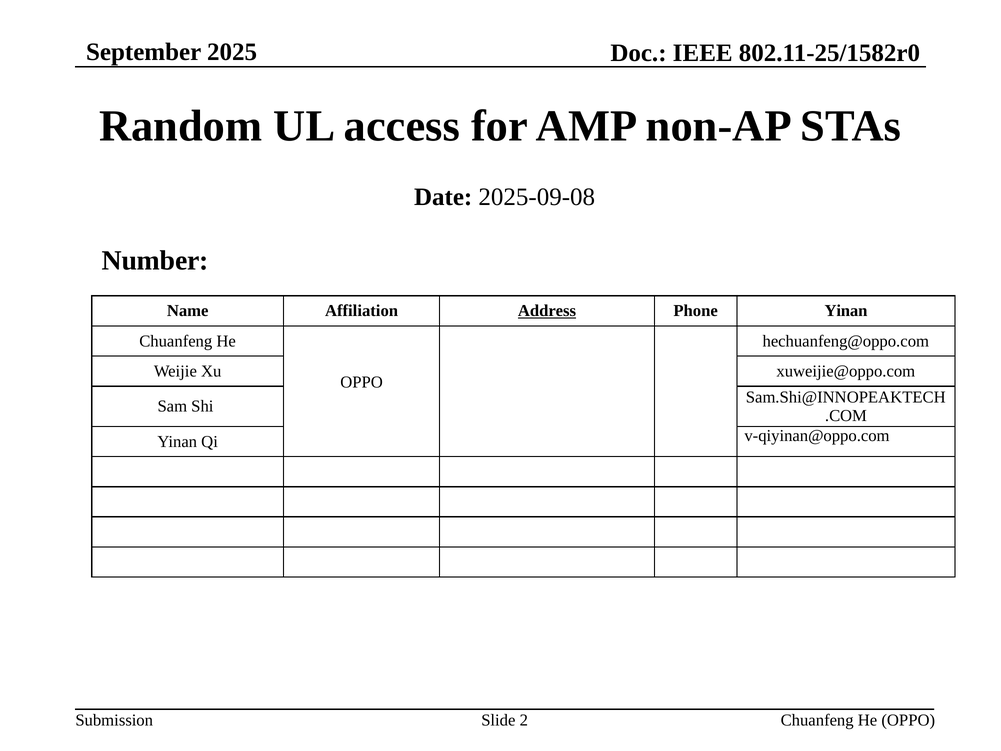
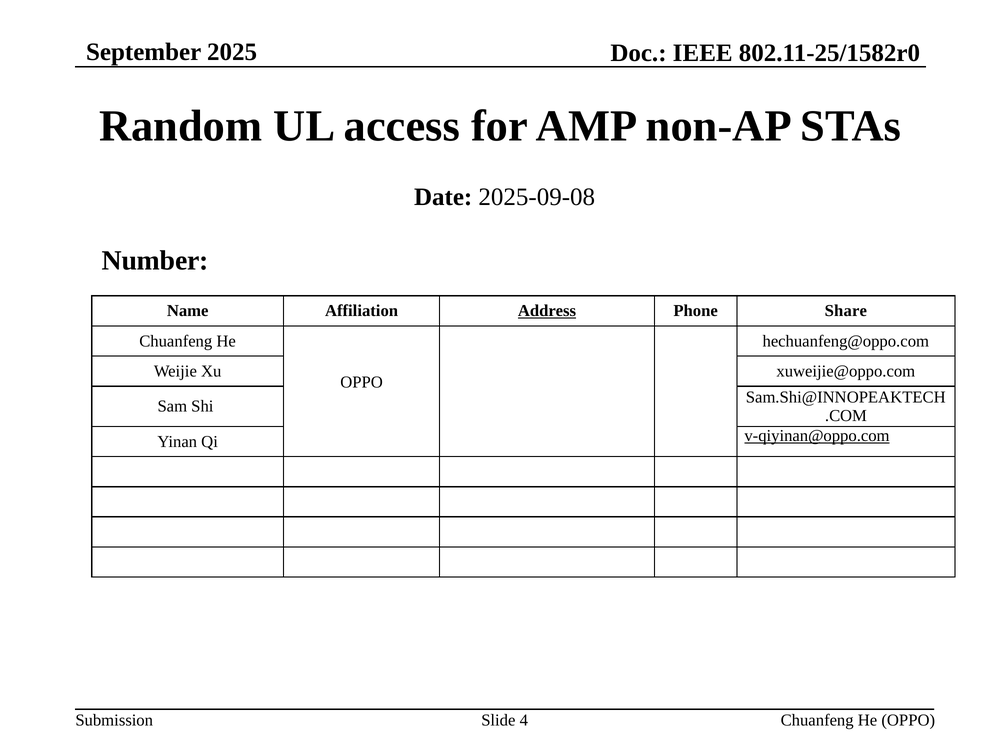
Phone Yinan: Yinan -> Share
v-qiyinan@oppo.com underline: none -> present
2: 2 -> 4
